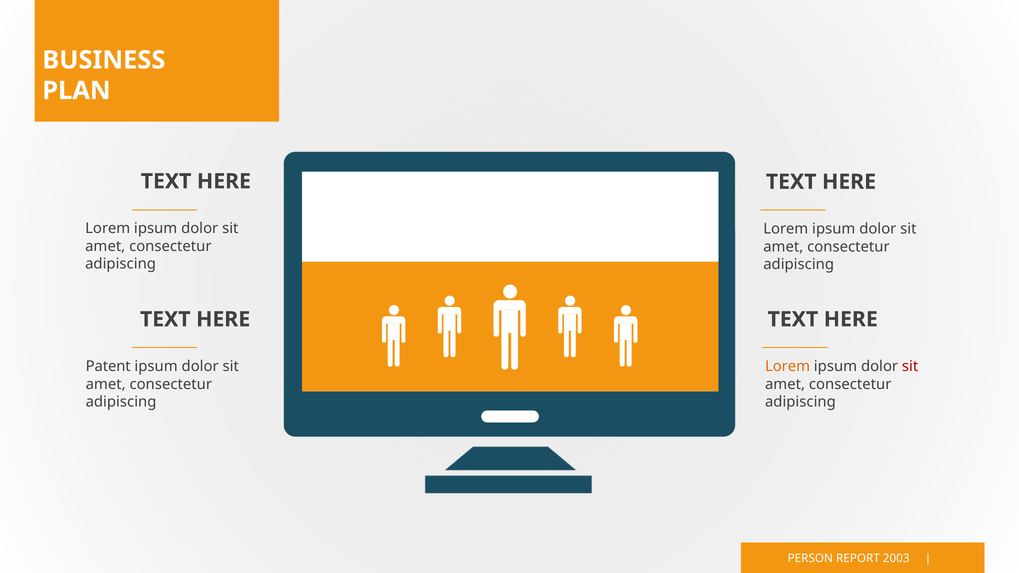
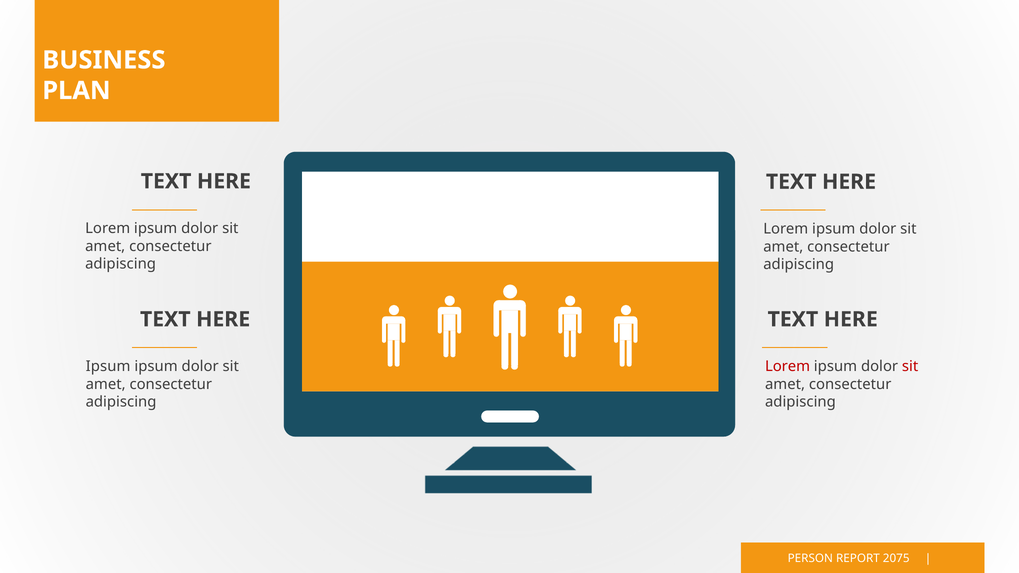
Patent at (108, 366): Patent -> Ipsum
Lorem at (788, 366) colour: orange -> red
2003: 2003 -> 2075
